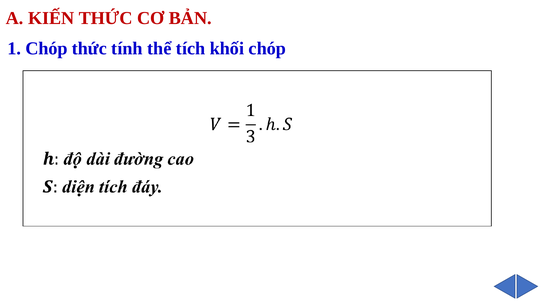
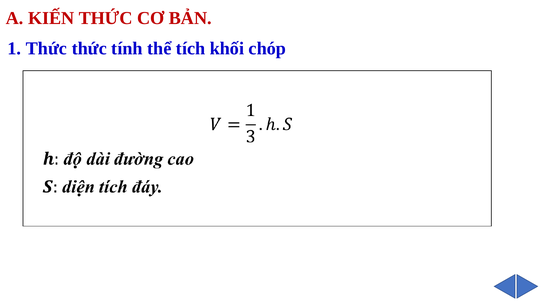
1 Chóp: Chóp -> Thức
